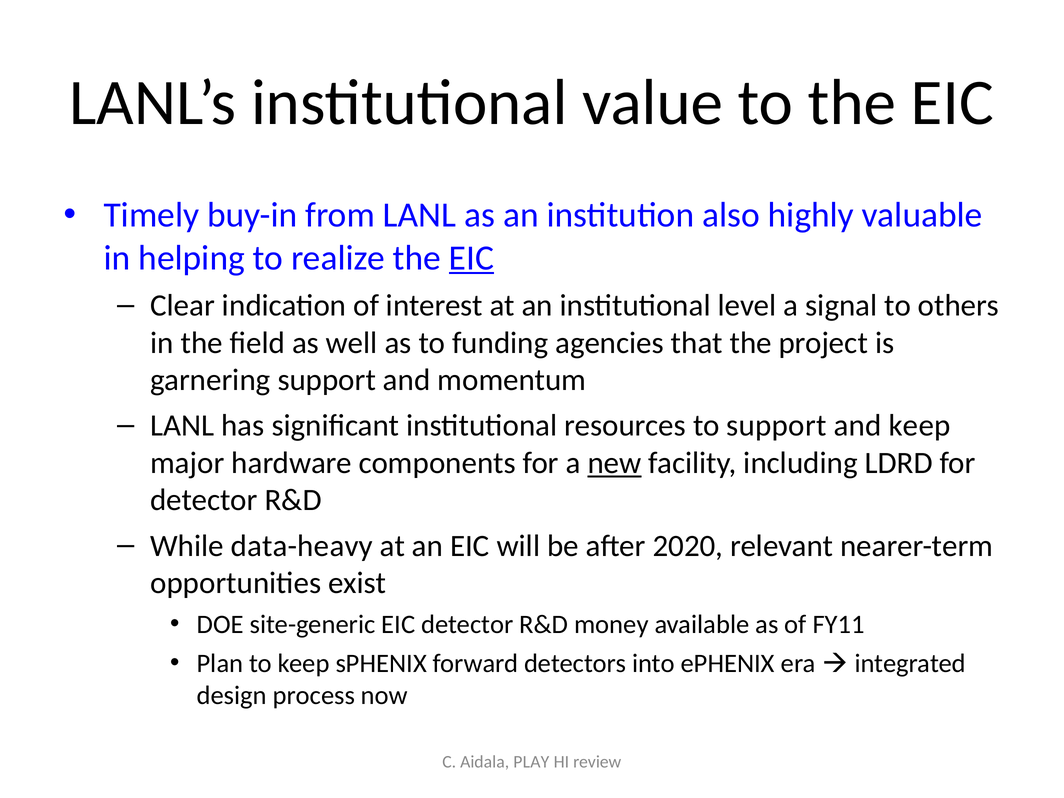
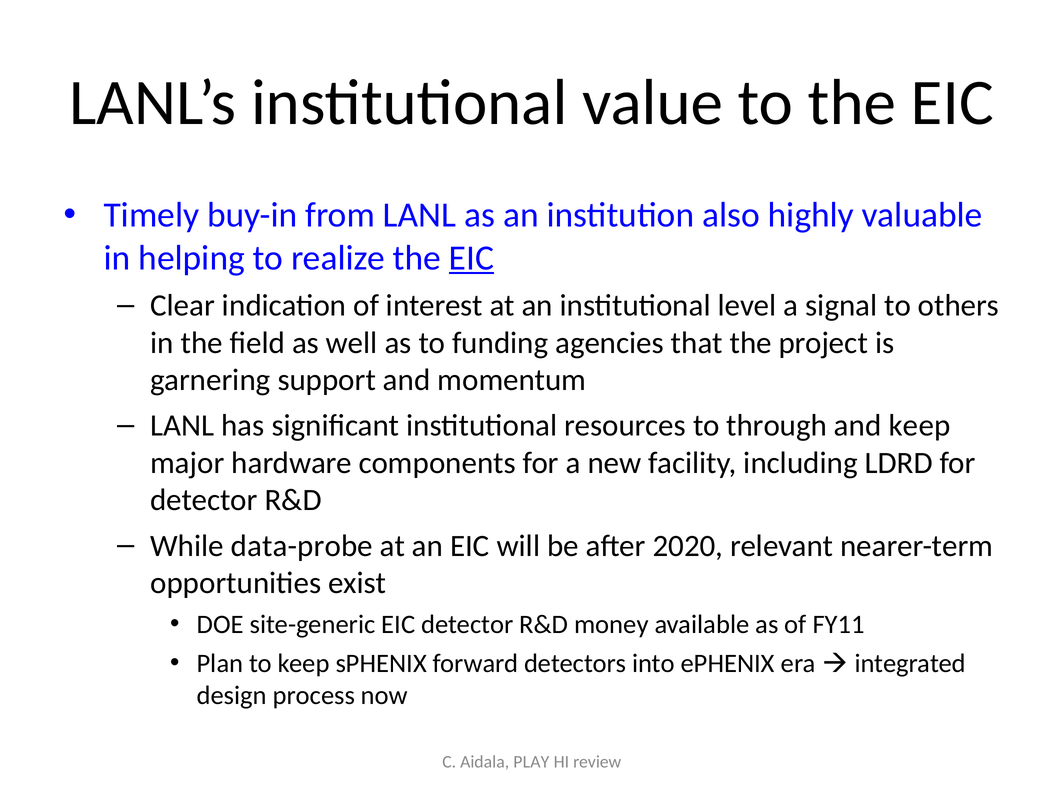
to support: support -> through
new underline: present -> none
data-heavy: data-heavy -> data-probe
